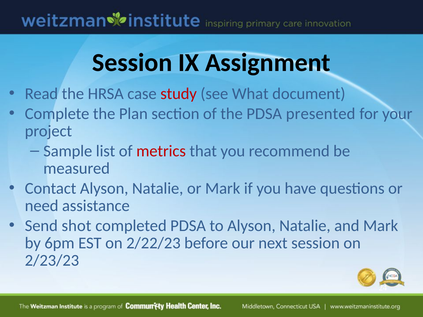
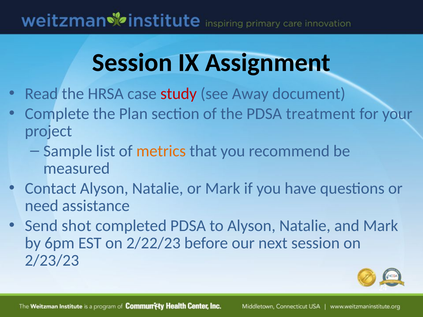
What: What -> Away
presented: presented -> treatment
metrics colour: red -> orange
